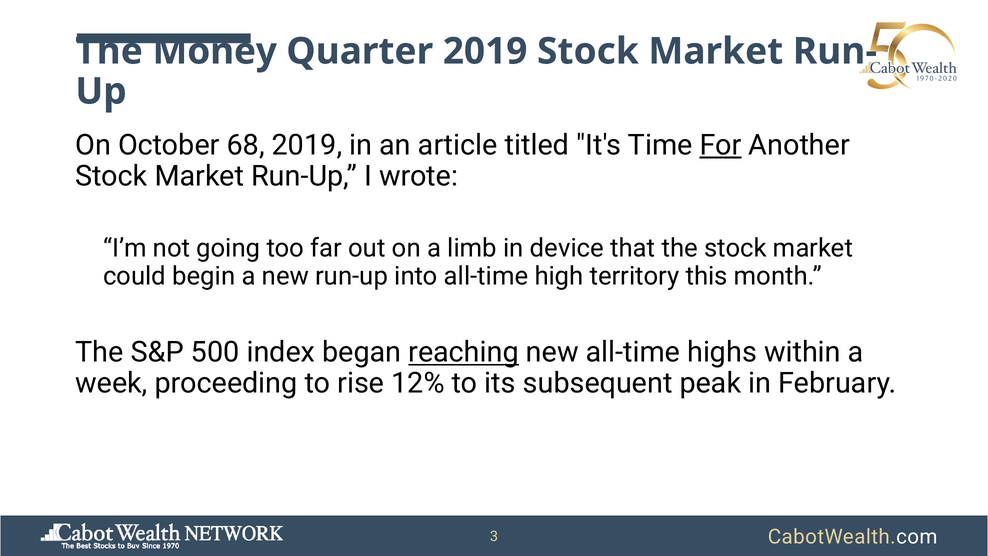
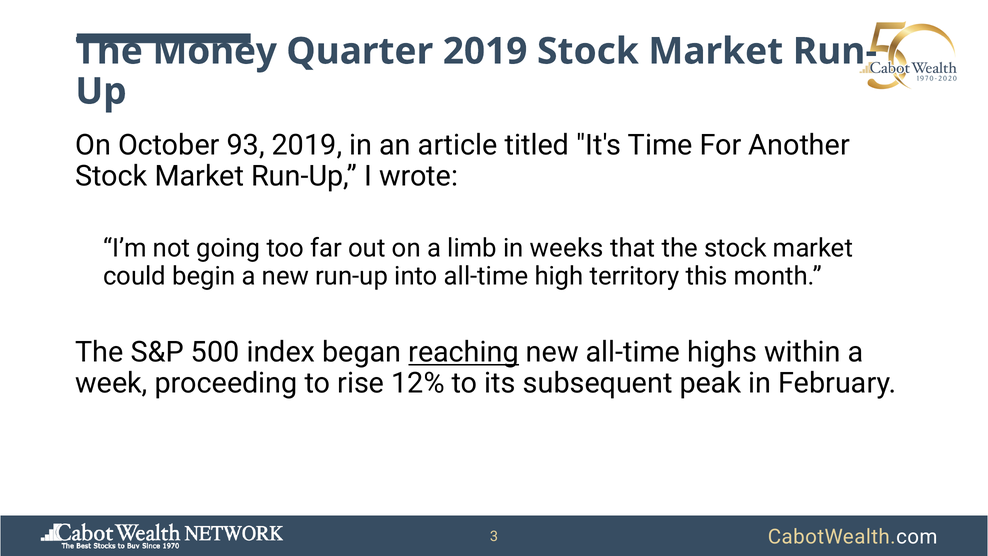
68: 68 -> 93
For underline: present -> none
device: device -> weeks
